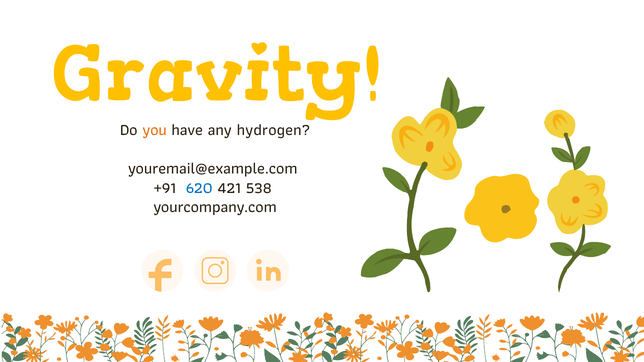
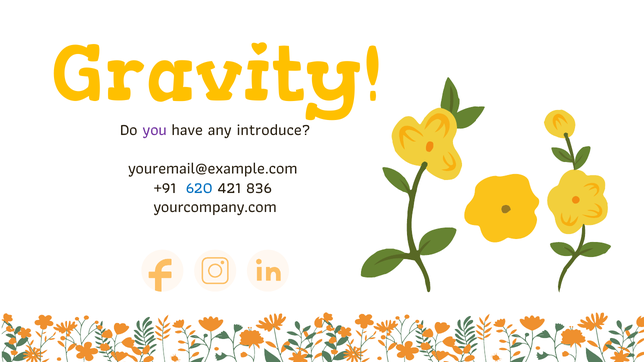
you colour: orange -> purple
hydrogen: hydrogen -> introduce
538: 538 -> 836
